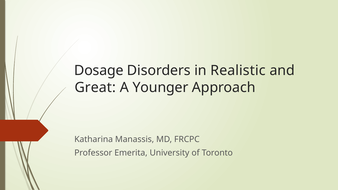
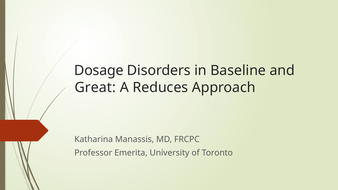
Realistic: Realistic -> Baseline
Younger: Younger -> Reduces
